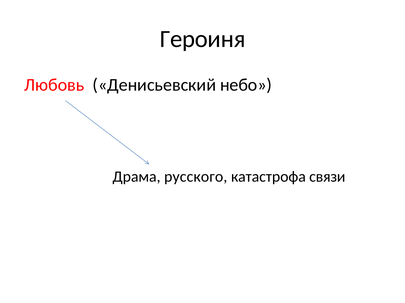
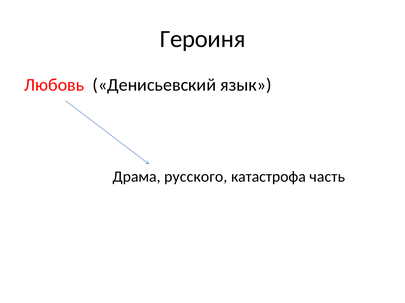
небо: небо -> язык
связи: связи -> часть
